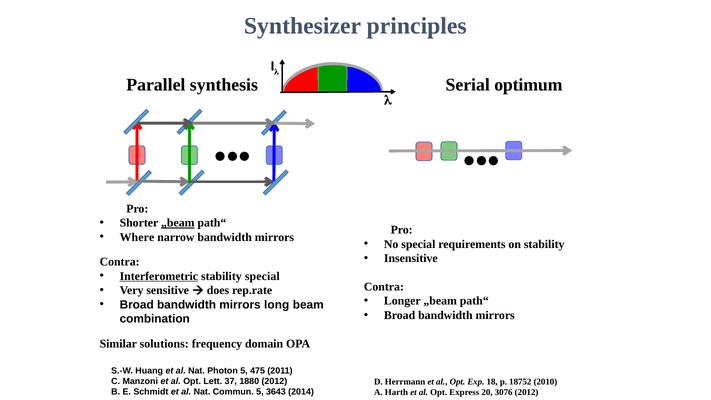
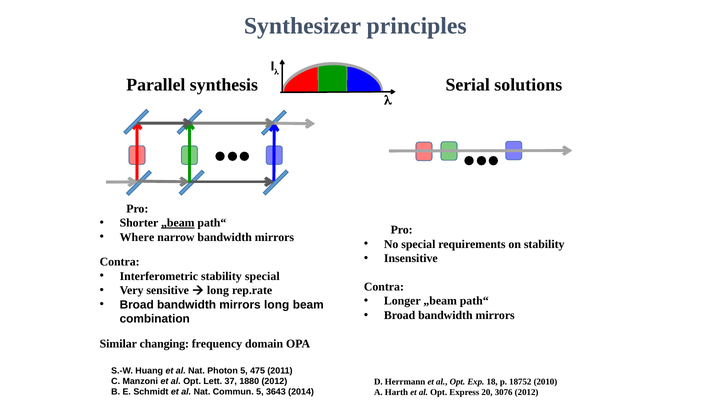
optimum: optimum -> solutions
Interferometric underline: present -> none
does at (218, 290): does -> long
solutions: solutions -> changing
